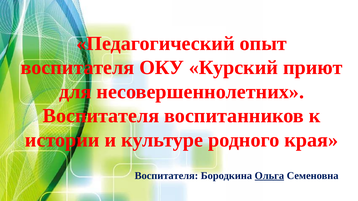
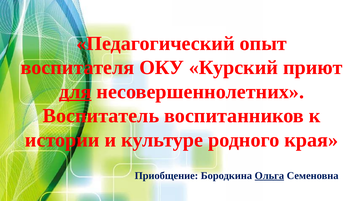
для underline: none -> present
Воспитателя at (101, 116): Воспитателя -> Воспитатель
Воспитателя at (166, 176): Воспитателя -> Приобщение
